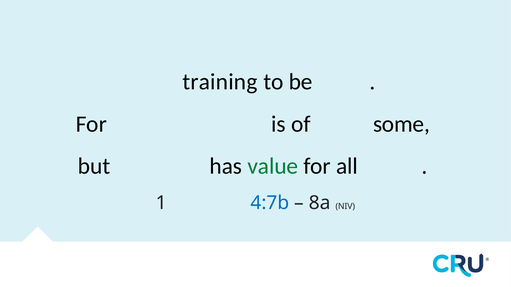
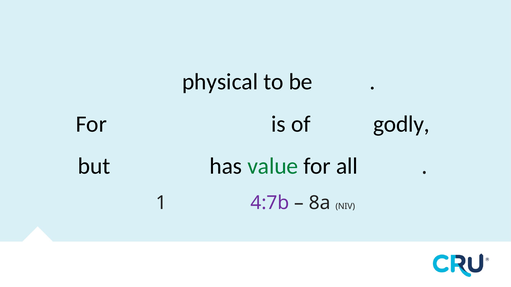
Train training: training -> physical
some some: some -> godly
4:7b colour: blue -> purple
